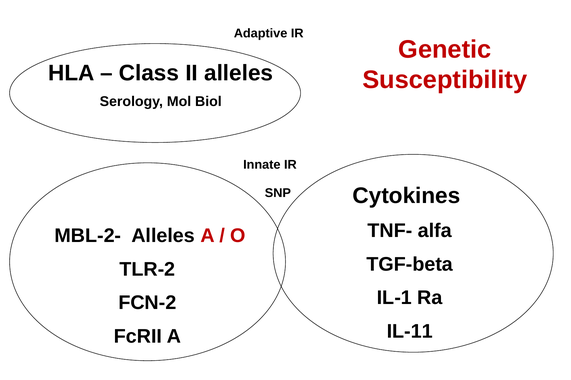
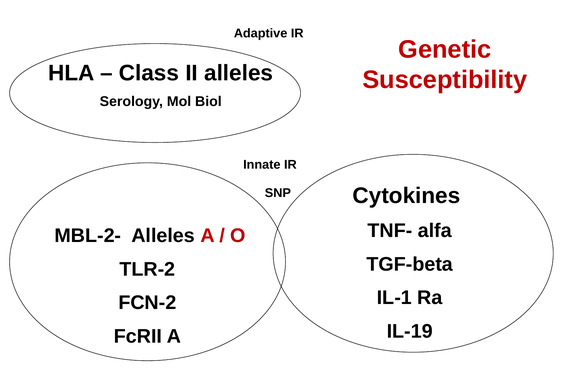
IL-11: IL-11 -> IL-19
